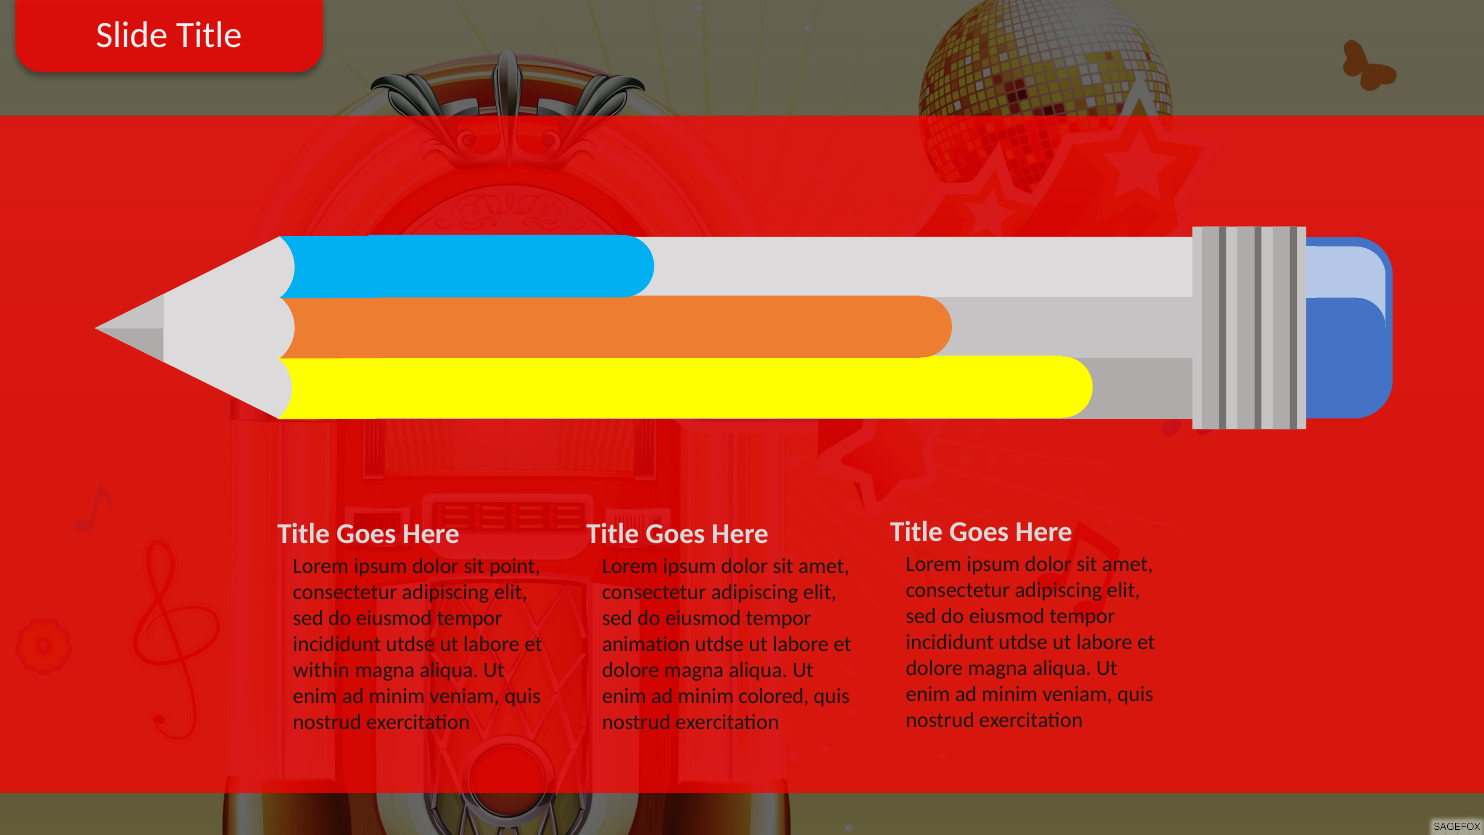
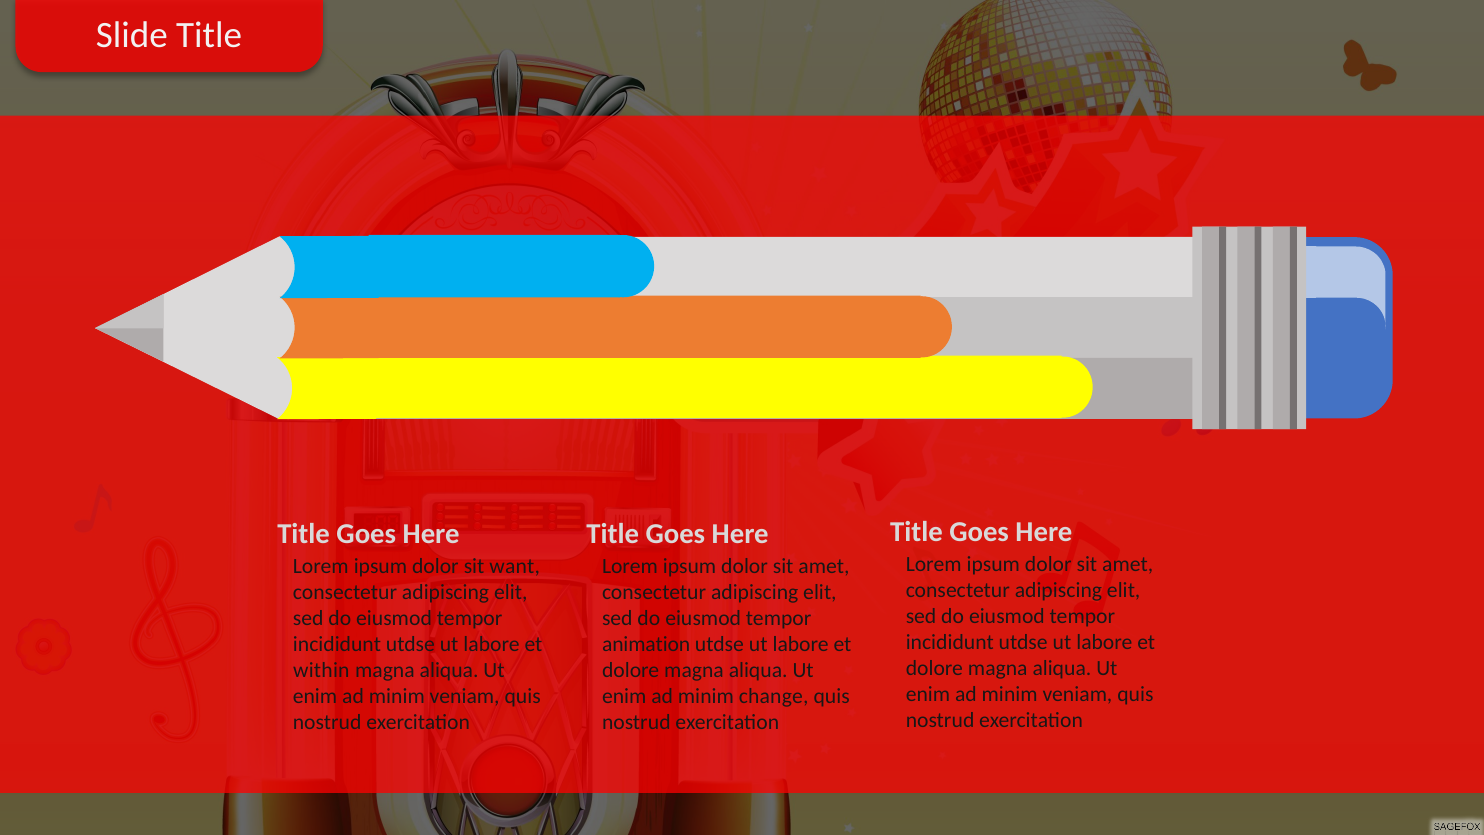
point: point -> want
colored: colored -> change
